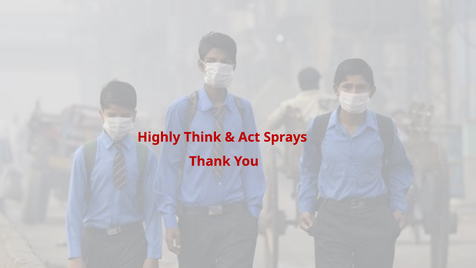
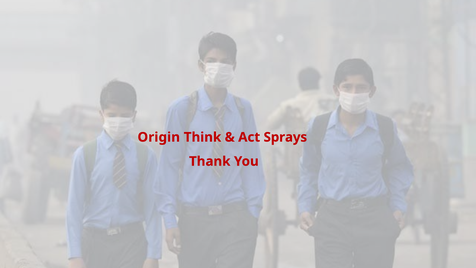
Highly: Highly -> Origin
